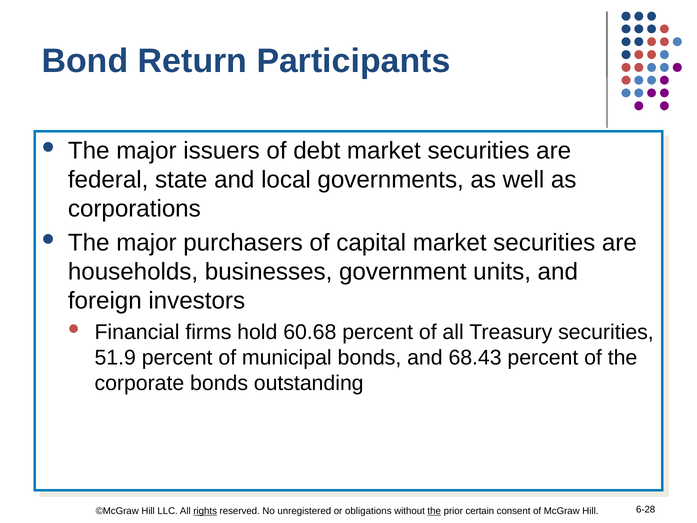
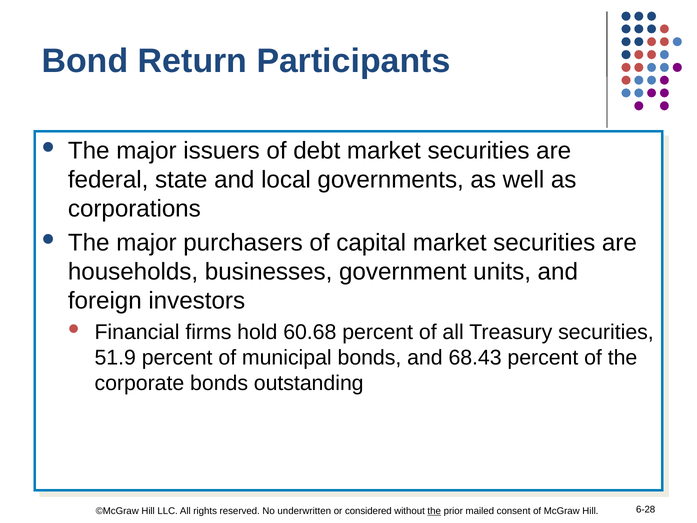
rights underline: present -> none
unregistered: unregistered -> underwritten
obligations: obligations -> considered
certain: certain -> mailed
